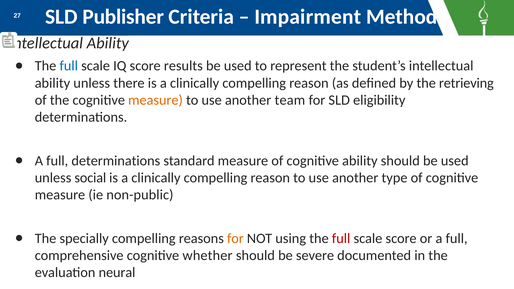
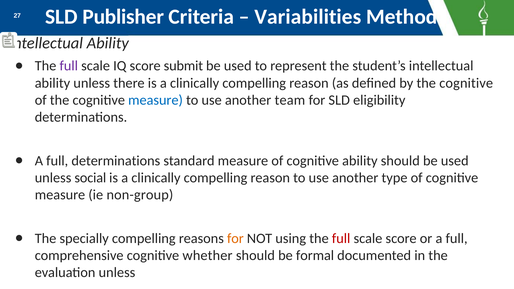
Impairment: Impairment -> Variabilities
full at (69, 66) colour: blue -> purple
results: results -> submit
by the retrieving: retrieving -> cognitive
measure at (155, 100) colour: orange -> blue
non-public: non-public -> non-group
severe: severe -> formal
evaluation neural: neural -> unless
